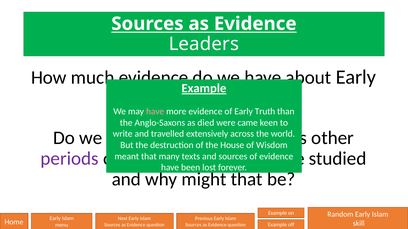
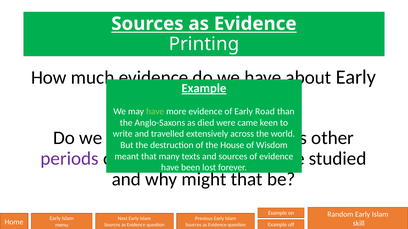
Leaders: Leaders -> Printing
have at (155, 112) colour: pink -> light green
Truth: Truth -> Road
